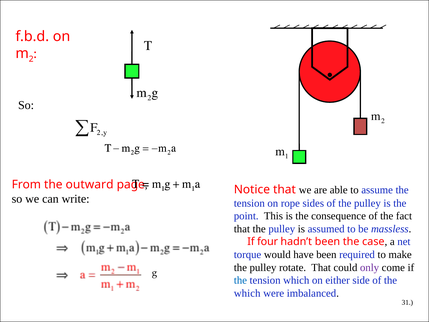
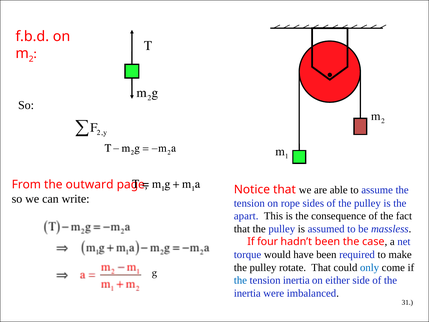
point: point -> apart
only colour: purple -> blue
tension which: which -> inertia
which at (247, 293): which -> inertia
